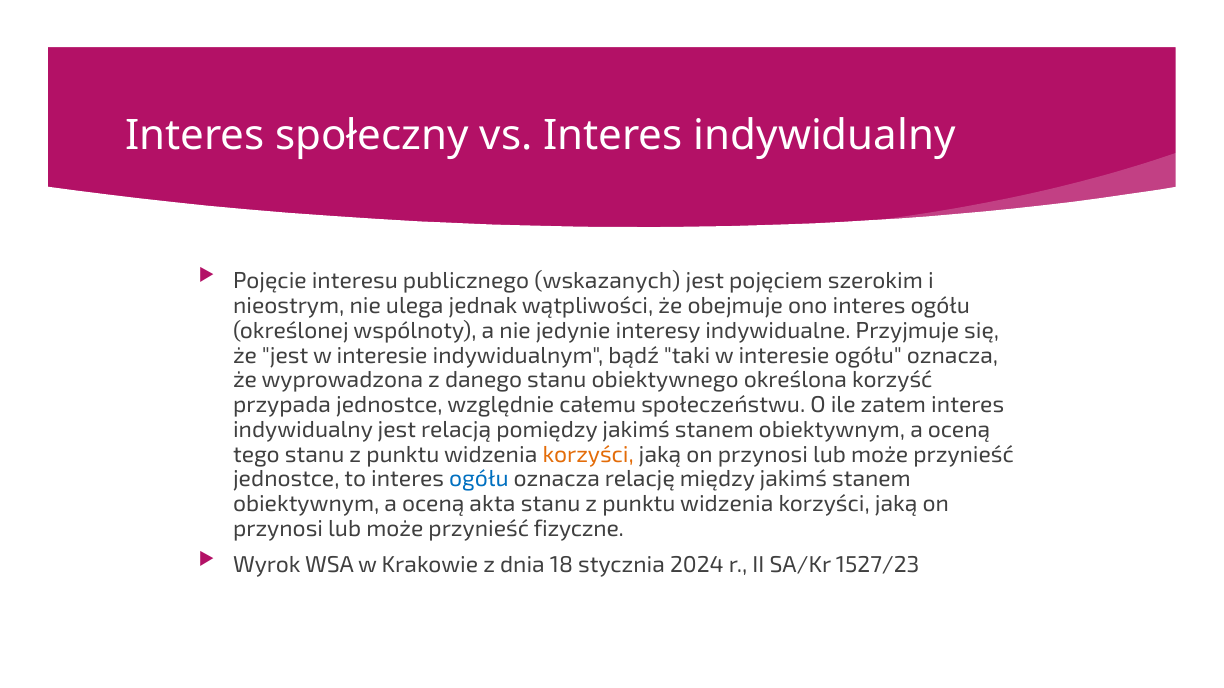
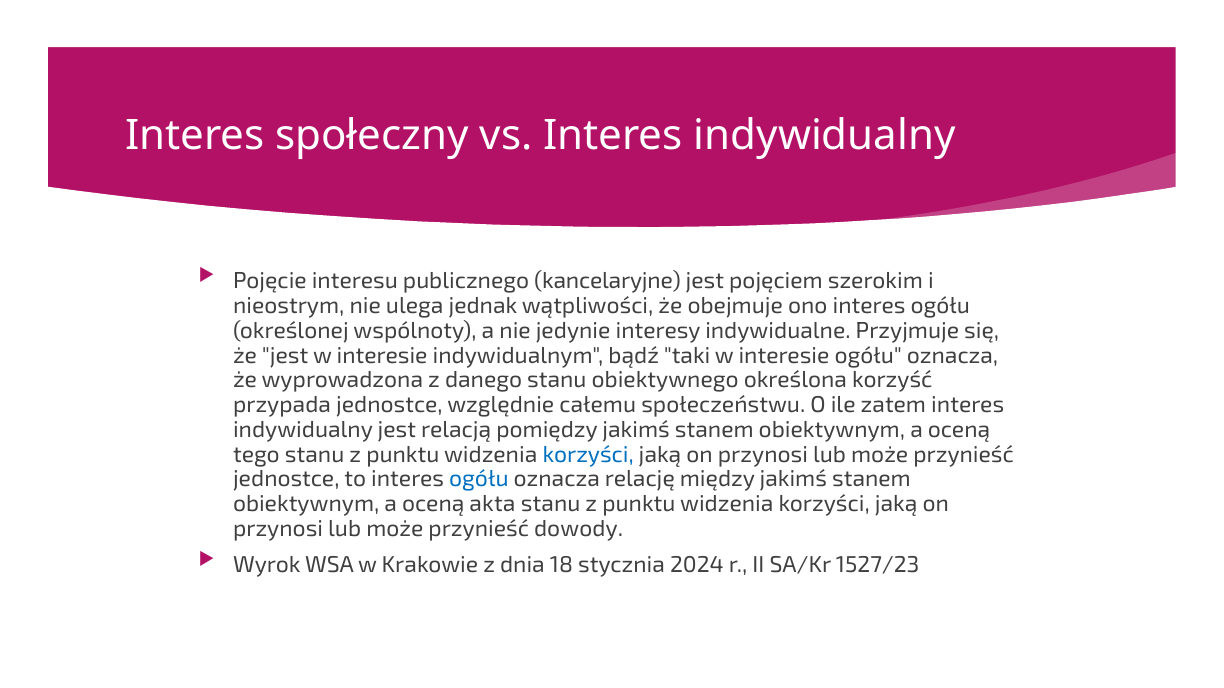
wskazanych: wskazanych -> kancelaryjne
korzyści at (588, 455) colour: orange -> blue
fizyczne: fizyczne -> dowody
